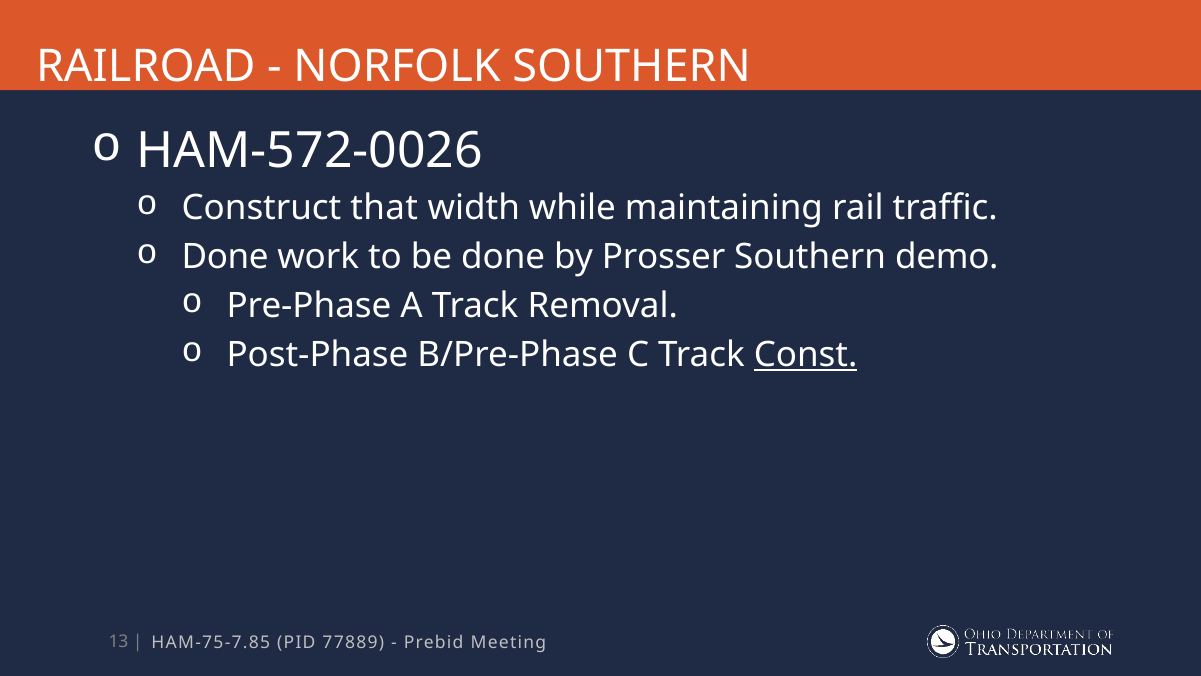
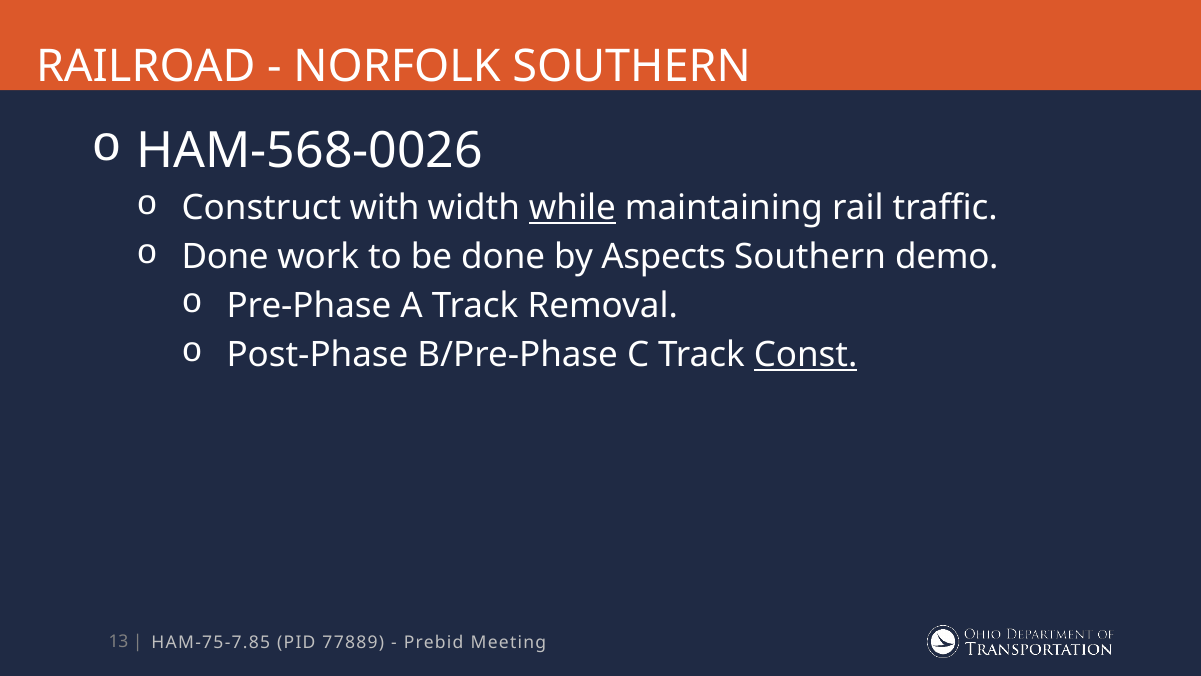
HAM-572-0026: HAM-572-0026 -> HAM-568-0026
that: that -> with
while underline: none -> present
Prosser: Prosser -> Aspects
